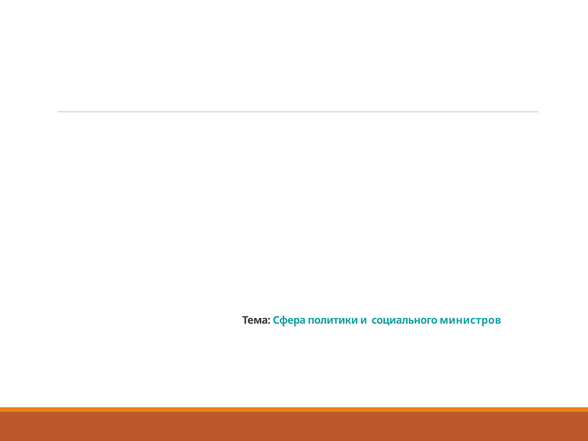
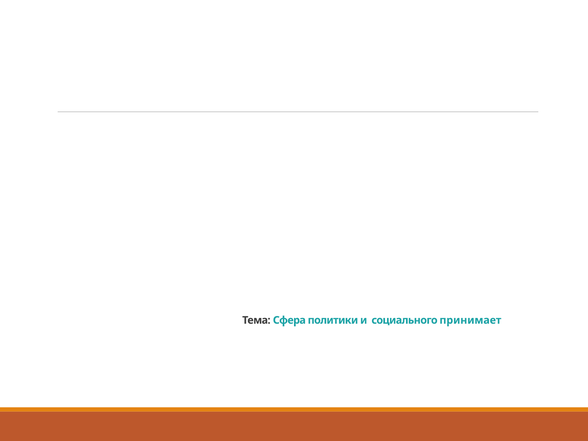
министров: министров -> принимает
